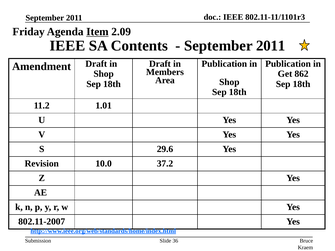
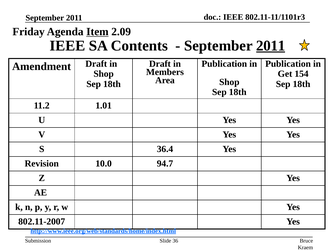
2011 at (271, 46) underline: none -> present
862: 862 -> 154
29.6: 29.6 -> 36.4
37.2: 37.2 -> 94.7
